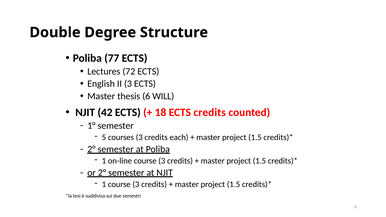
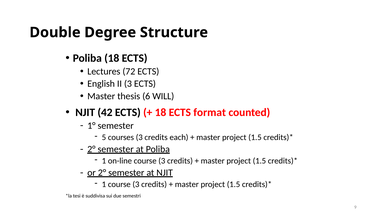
Poliba 77: 77 -> 18
ECTS credits: credits -> format
